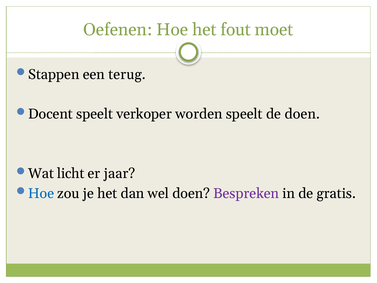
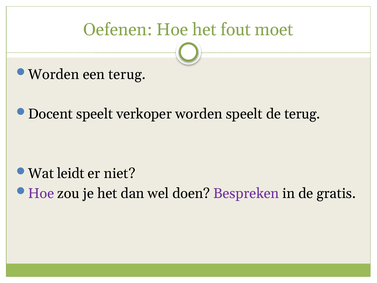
Stappen at (54, 74): Stappen -> Worden
de doen: doen -> terug
licht: licht -> leidt
jaar: jaar -> niet
Hoe at (41, 193) colour: blue -> purple
